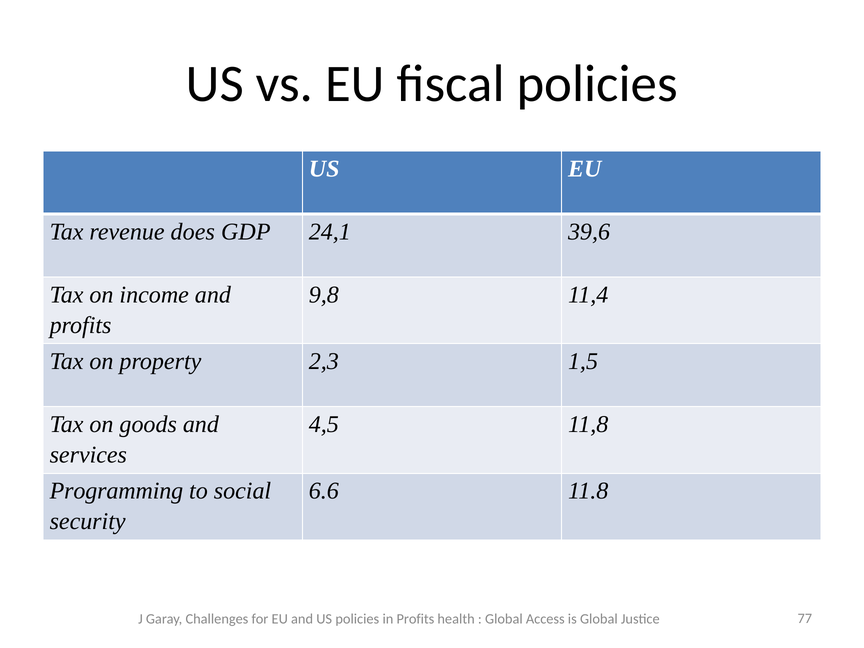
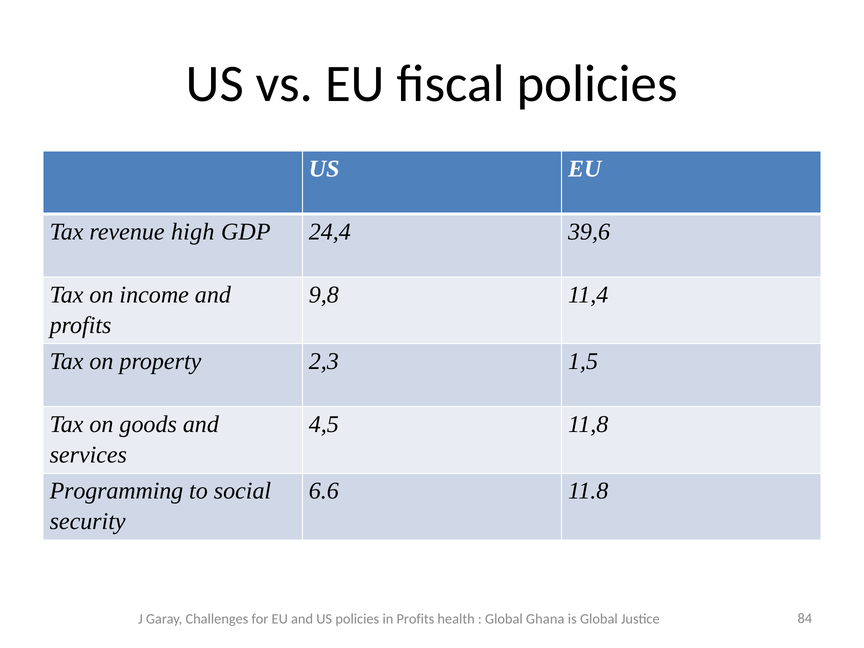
does: does -> high
24,1: 24,1 -> 24,4
Access: Access -> Ghana
77: 77 -> 84
